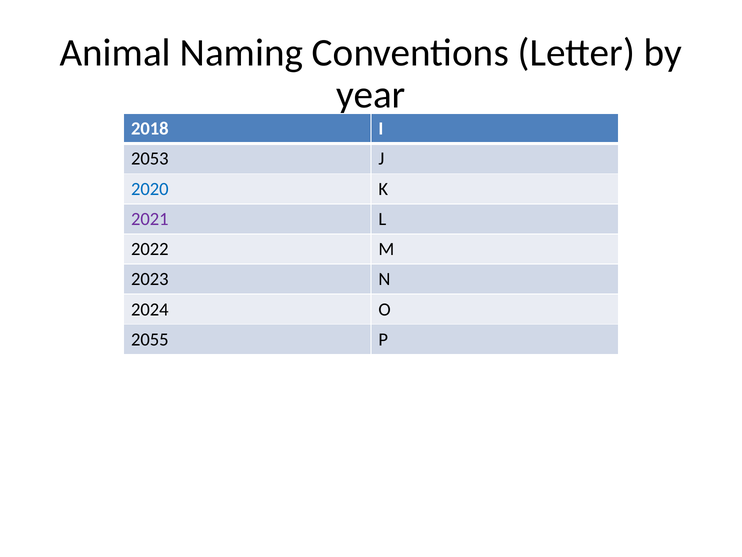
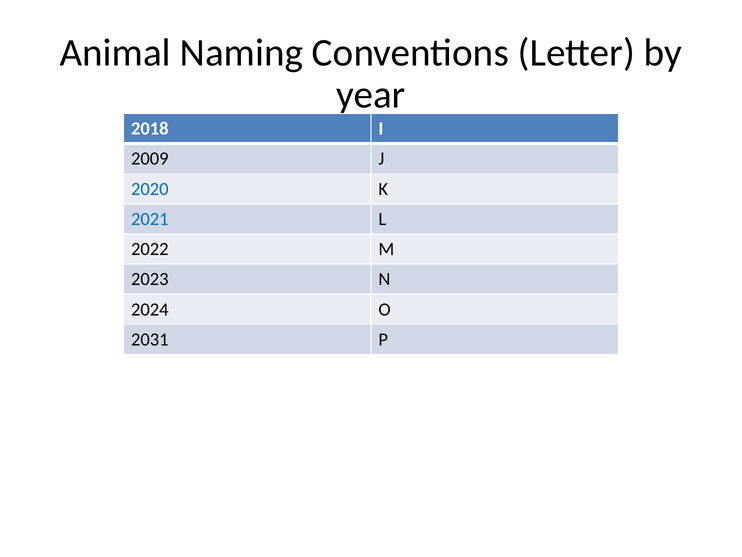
2053: 2053 -> 2009
2021 colour: purple -> blue
2055: 2055 -> 2031
